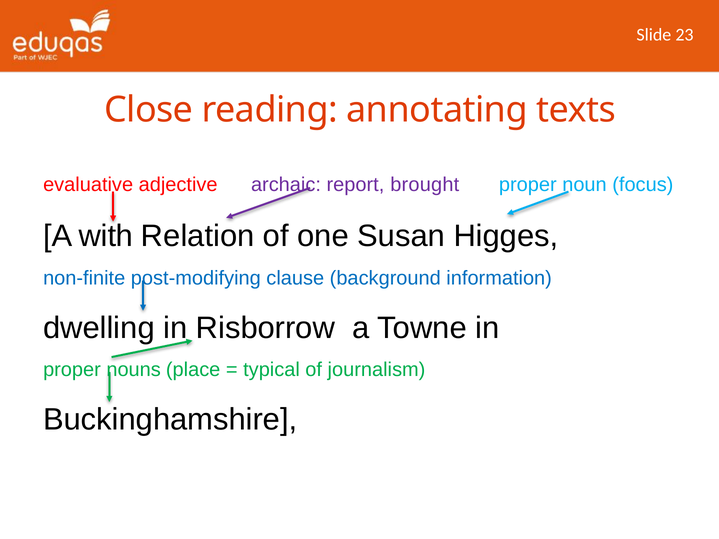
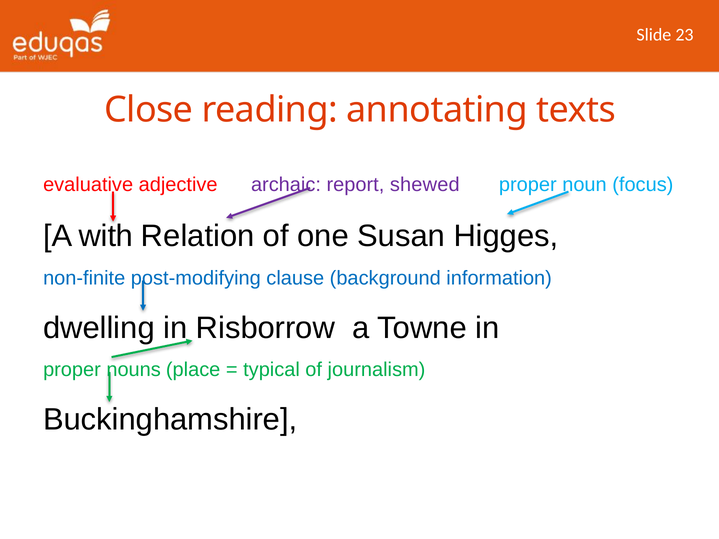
brought: brought -> shewed
